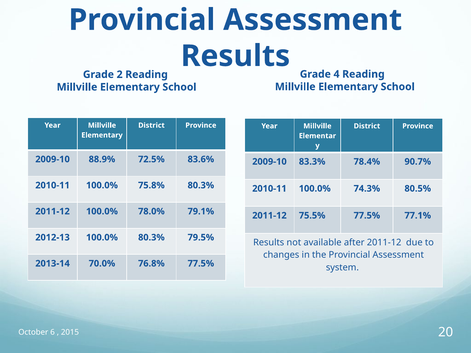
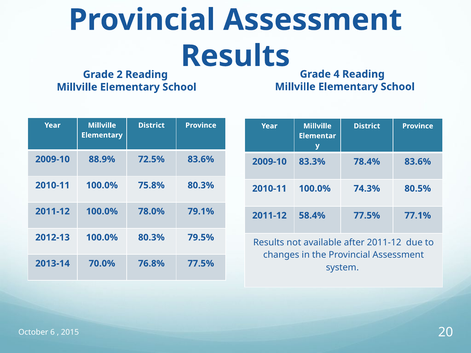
78.4% 90.7%: 90.7% -> 83.6%
75.5%: 75.5% -> 58.4%
